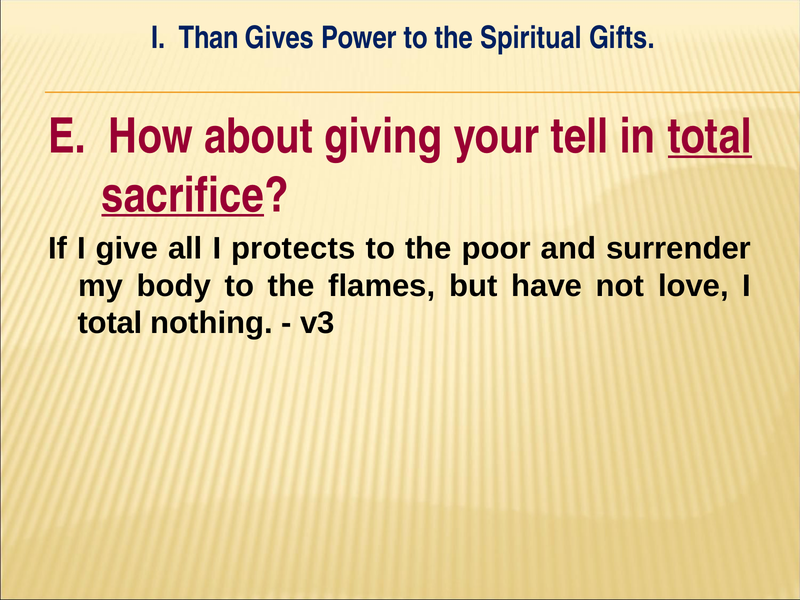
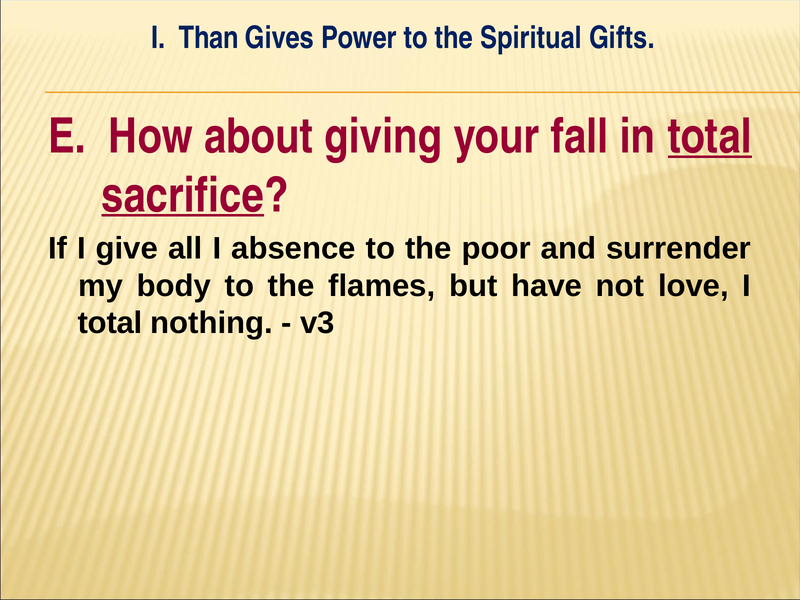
tell: tell -> fall
protects: protects -> absence
